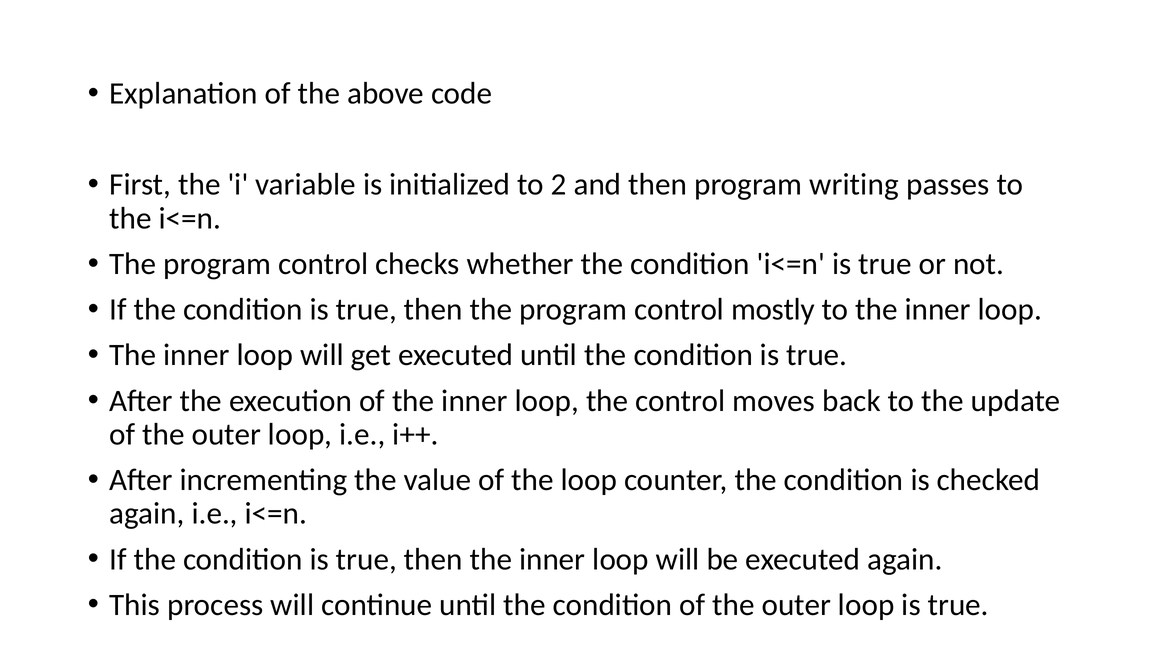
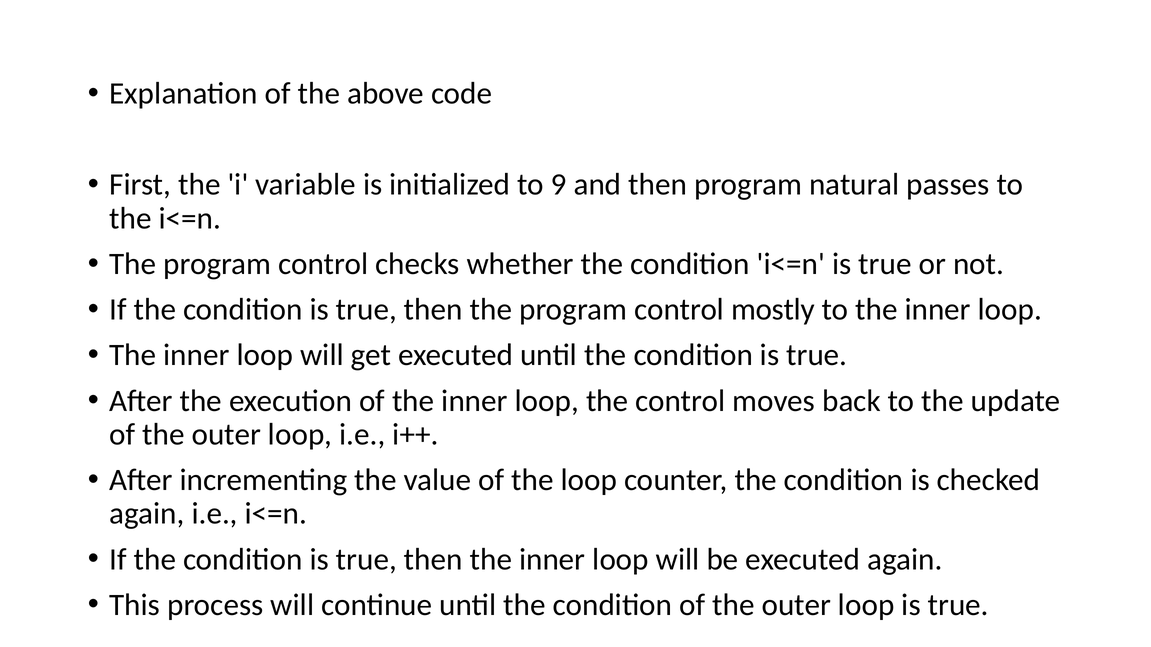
2: 2 -> 9
writing: writing -> natural
